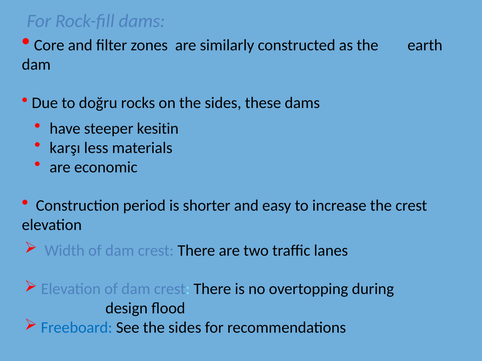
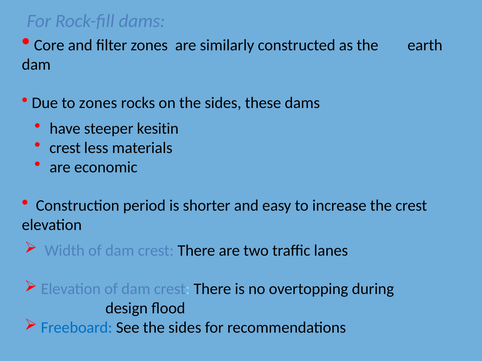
to doğru: doğru -> zones
karşı at (65, 148): karşı -> crest
